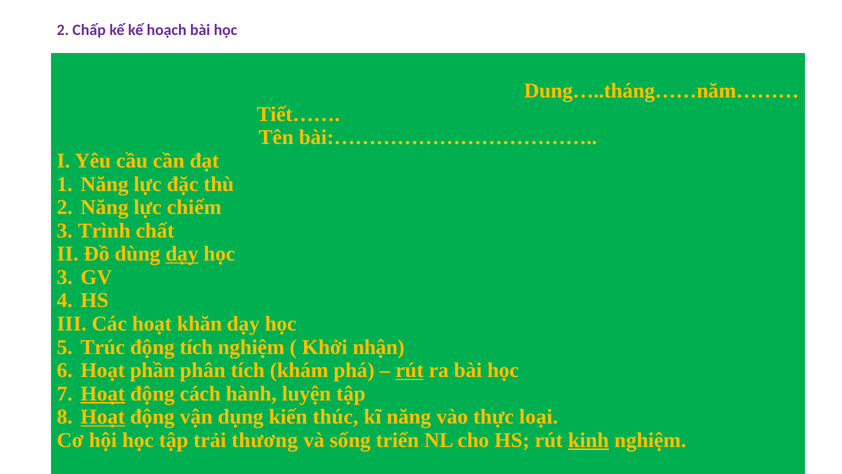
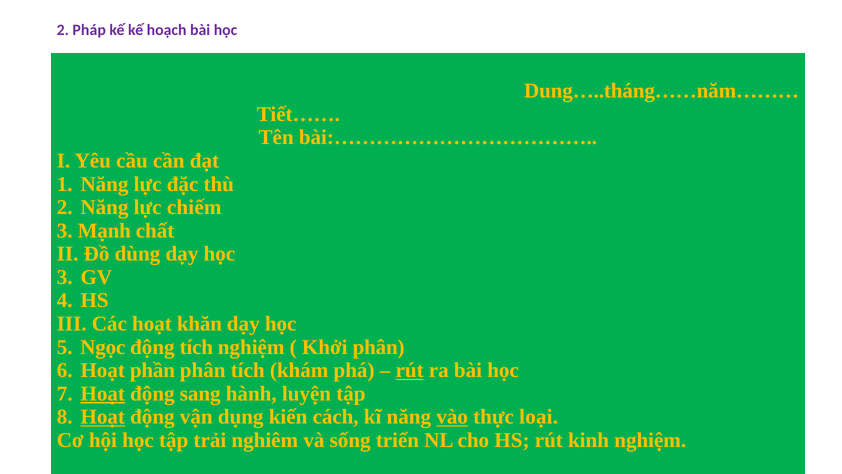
Chấp: Chấp -> Pháp
Trình: Trình -> Mạnh
dạy at (182, 254) underline: present -> none
Trúc: Trúc -> Ngọc
Khởi nhận: nhận -> phân
cách: cách -> sang
thúc: thúc -> cách
vào underline: none -> present
thương: thương -> nghiêm
kinh underline: present -> none
